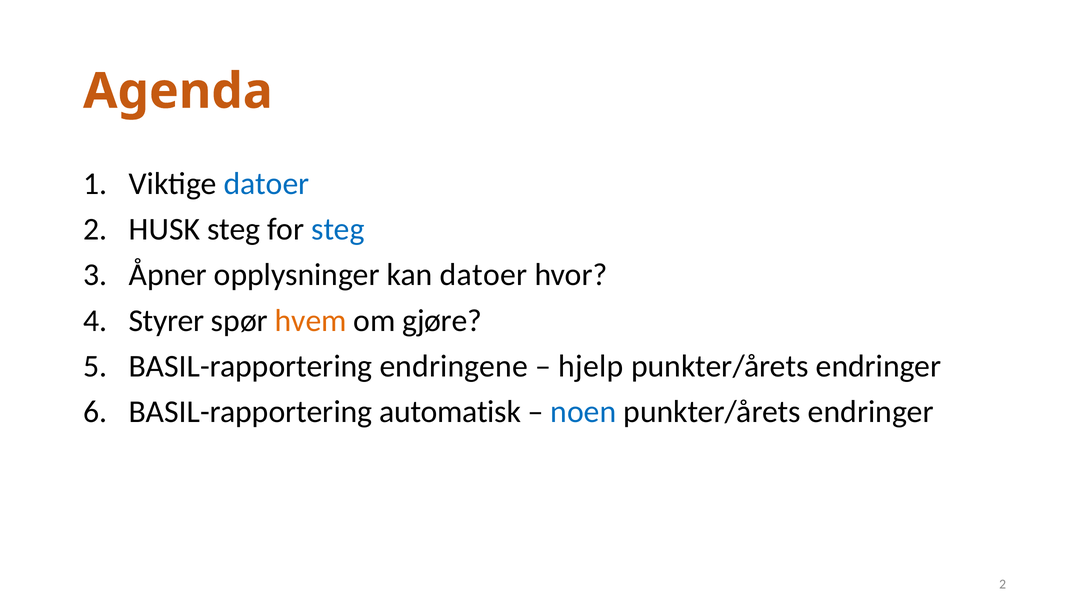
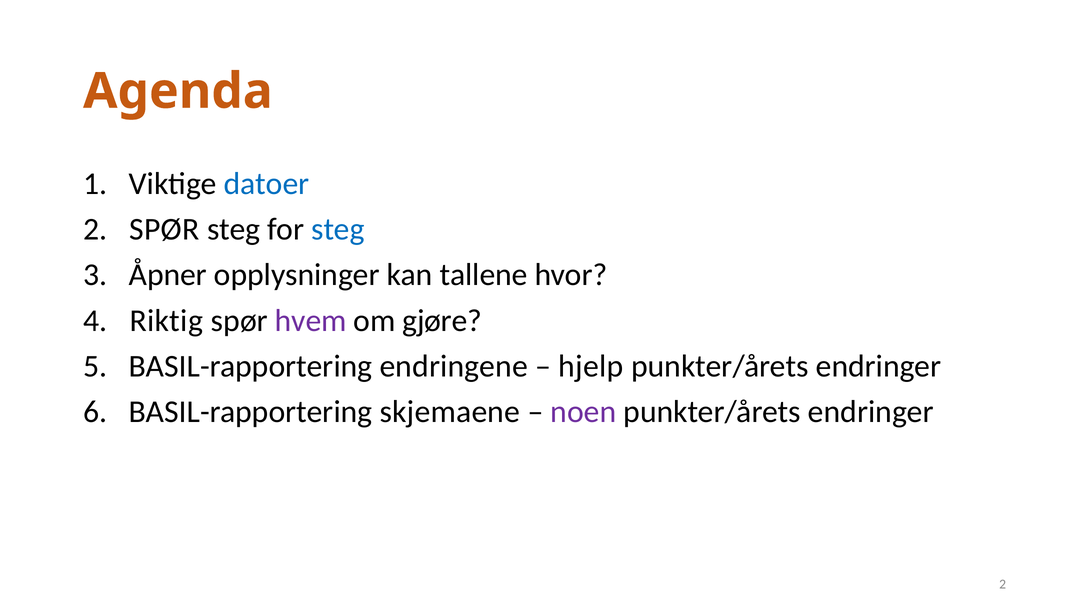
2 HUSK: HUSK -> SPØR
kan datoer: datoer -> tallene
Styrer: Styrer -> Riktig
hvem colour: orange -> purple
automatisk: automatisk -> skjemaene
noen colour: blue -> purple
